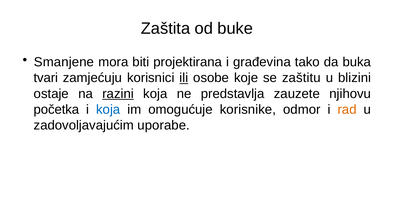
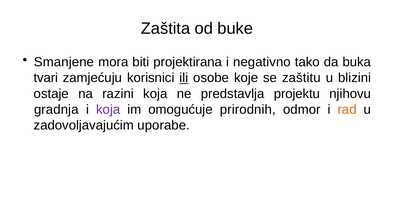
građevina: građevina -> negativno
razini underline: present -> none
zauzete: zauzete -> projektu
početka: početka -> gradnja
koja at (108, 109) colour: blue -> purple
korisnike: korisnike -> prirodnih
